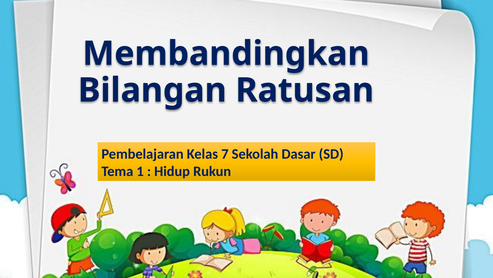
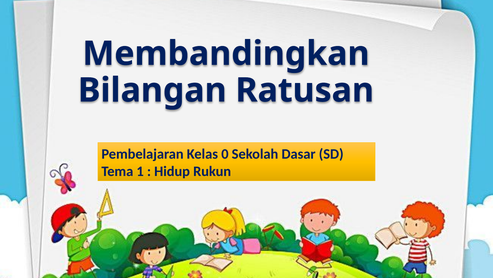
7: 7 -> 0
